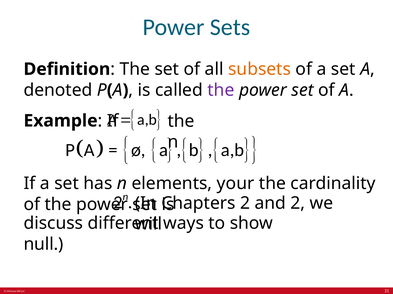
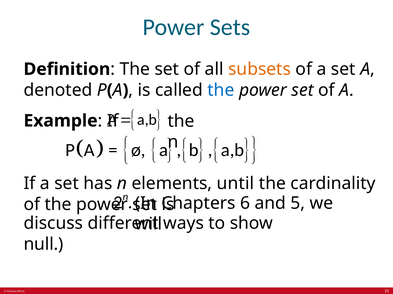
the at (221, 90) colour: purple -> blue
your: your -> until
2 at (245, 204): 2 -> 6
and 2: 2 -> 5
